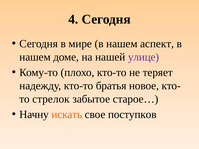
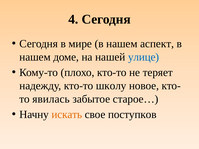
улице colour: purple -> blue
братья: братья -> школу
стрелок: стрелок -> явилась
